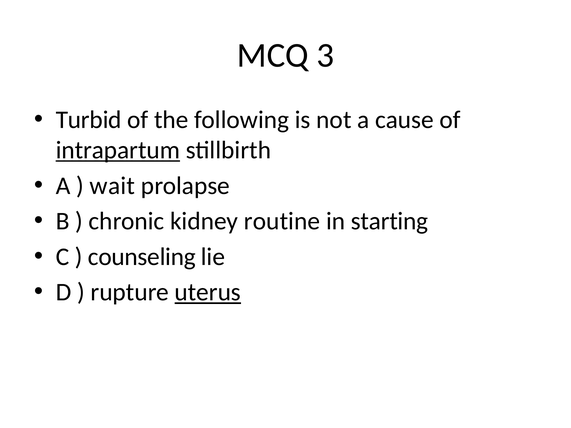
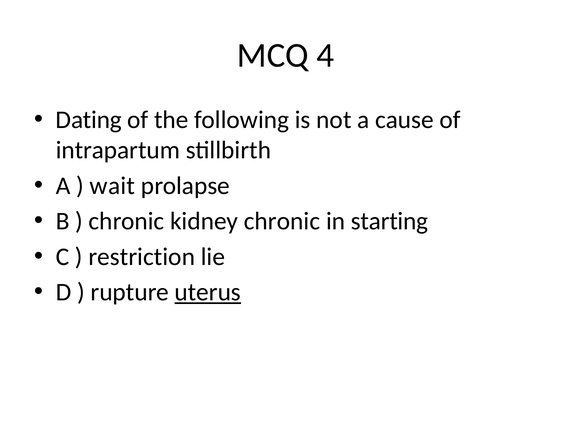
3: 3 -> 4
Turbid: Turbid -> Dating
intrapartum underline: present -> none
kidney routine: routine -> chronic
counseling: counseling -> restriction
